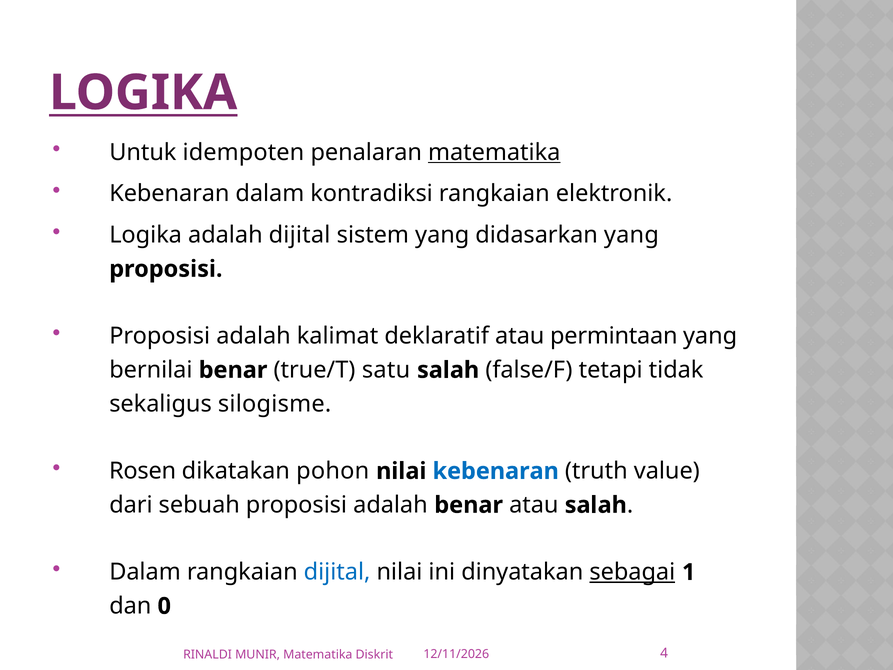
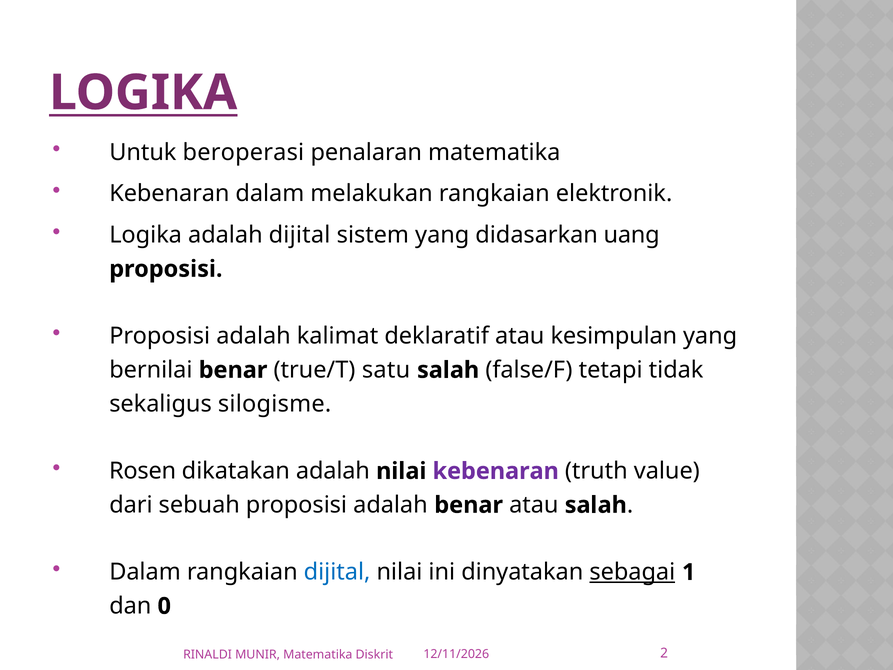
idempoten: idempoten -> beroperasi
matematika at (494, 152) underline: present -> none
kontradiksi: kontradiksi -> melakukan
didasarkan yang: yang -> uang
permintaan: permintaan -> kesimpulan
dikatakan pohon: pohon -> adalah
kebenaran at (496, 471) colour: blue -> purple
4: 4 -> 2
